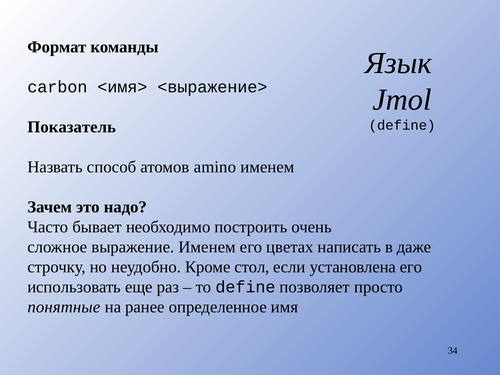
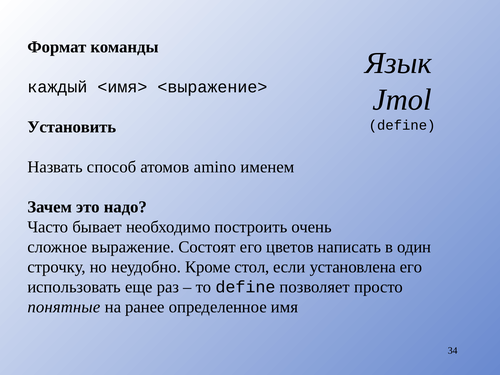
carbon: carbon -> каждый
Показатель: Показатель -> Установить
выражение Именем: Именем -> Состоят
цветах: цветах -> цветов
даже: даже -> один
